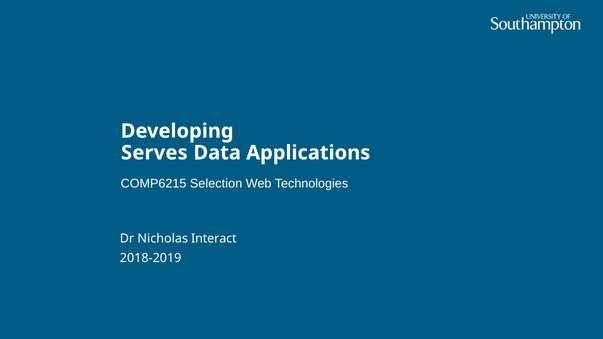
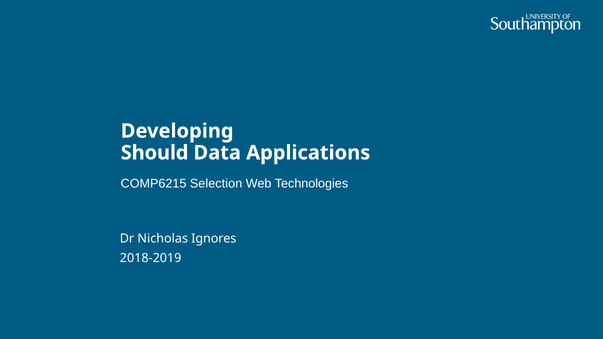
Serves: Serves -> Should
Interact: Interact -> Ignores
